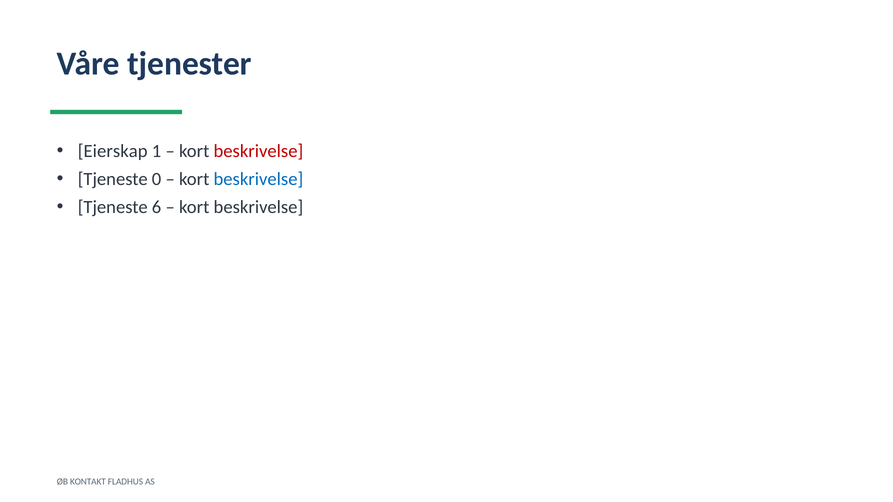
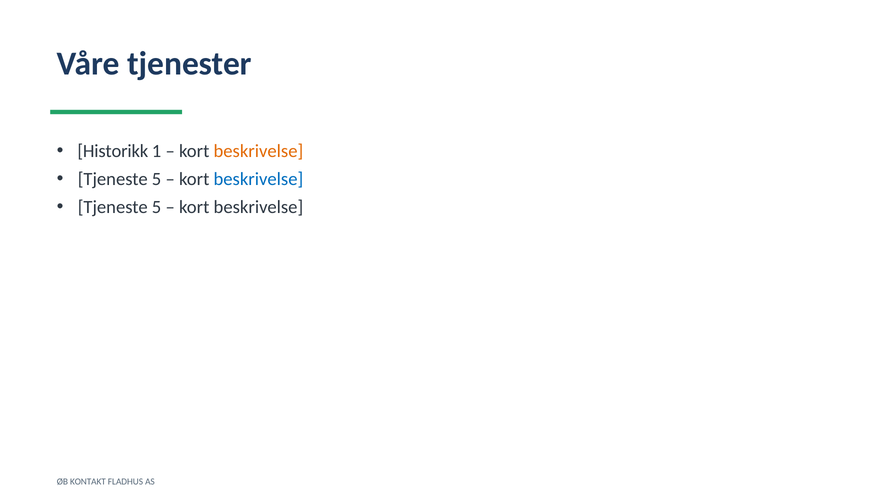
Eierskap: Eierskap -> Historikk
beskrivelse at (258, 151) colour: red -> orange
0 at (157, 179): 0 -> 5
6 at (157, 207): 6 -> 5
